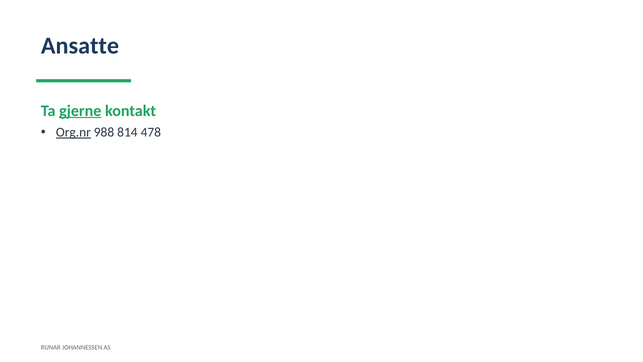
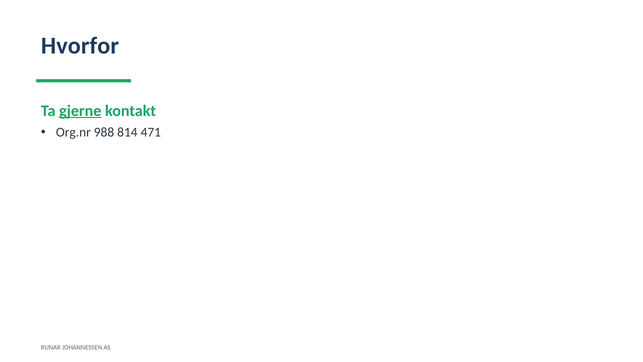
Ansatte: Ansatte -> Hvorfor
Org.nr underline: present -> none
478: 478 -> 471
